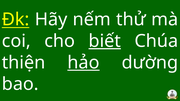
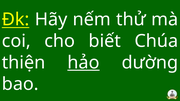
biết underline: present -> none
